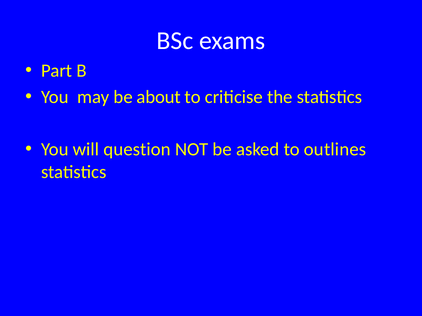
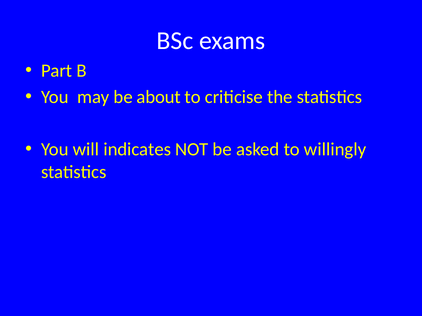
question: question -> indicates
outlines: outlines -> willingly
